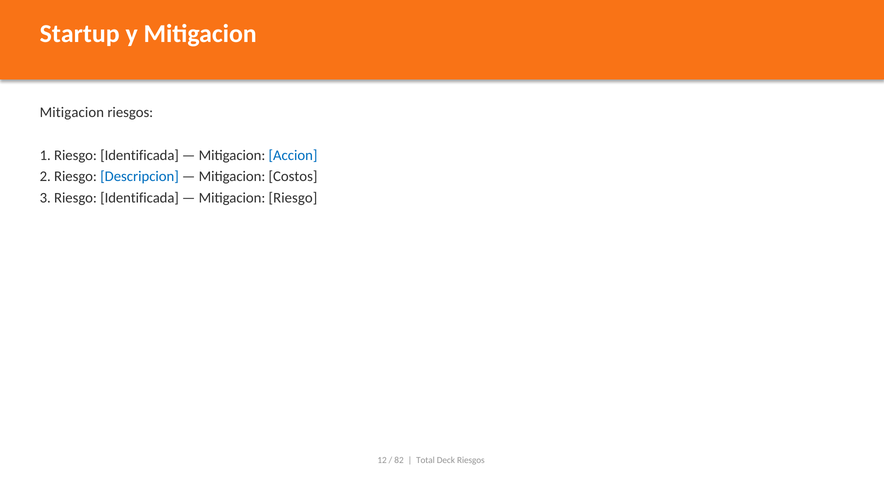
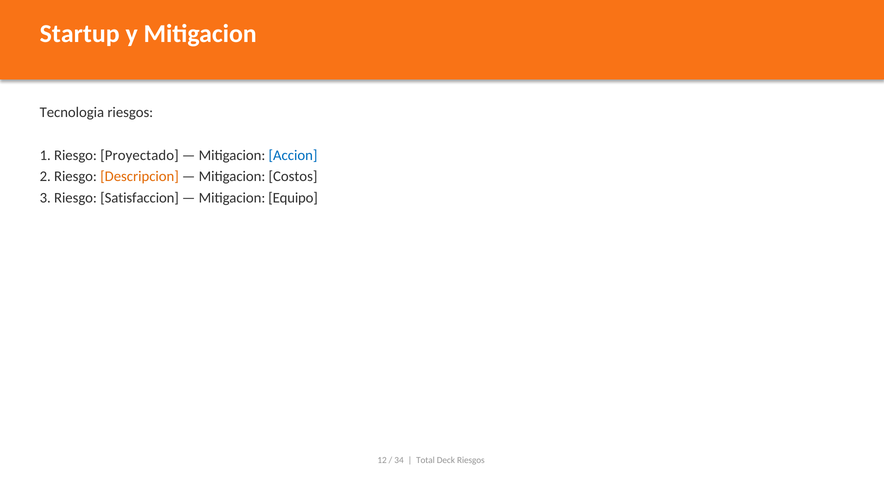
Mitigacion at (72, 113): Mitigacion -> Tecnologia
1 Riesgo Identificada: Identificada -> Proyectado
Descripcion colour: blue -> orange
3 Riesgo Identificada: Identificada -> Satisfaccion
Mitigacion Riesgo: Riesgo -> Equipo
82: 82 -> 34
